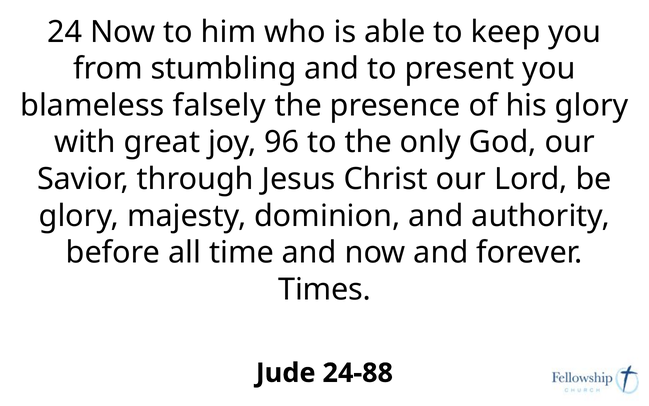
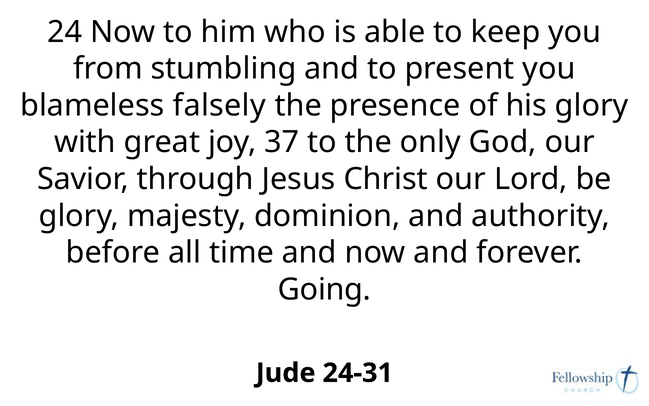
96: 96 -> 37
Times: Times -> Going
24-88: 24-88 -> 24-31
